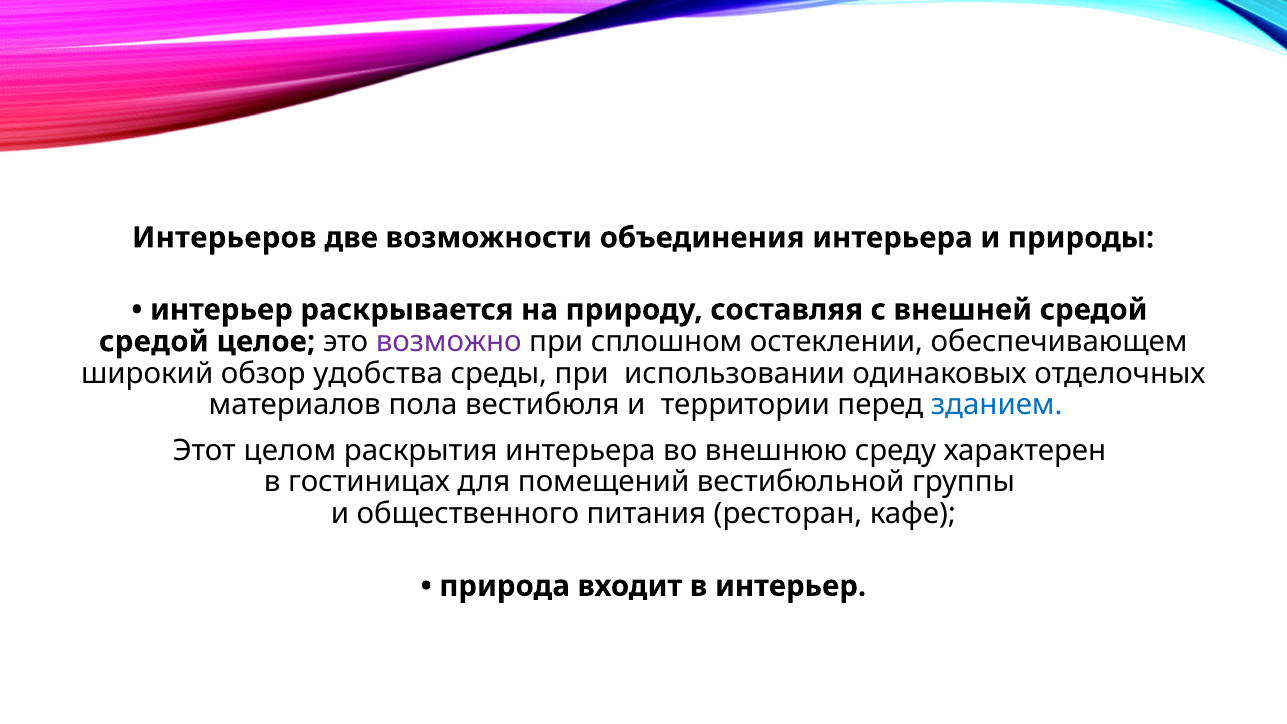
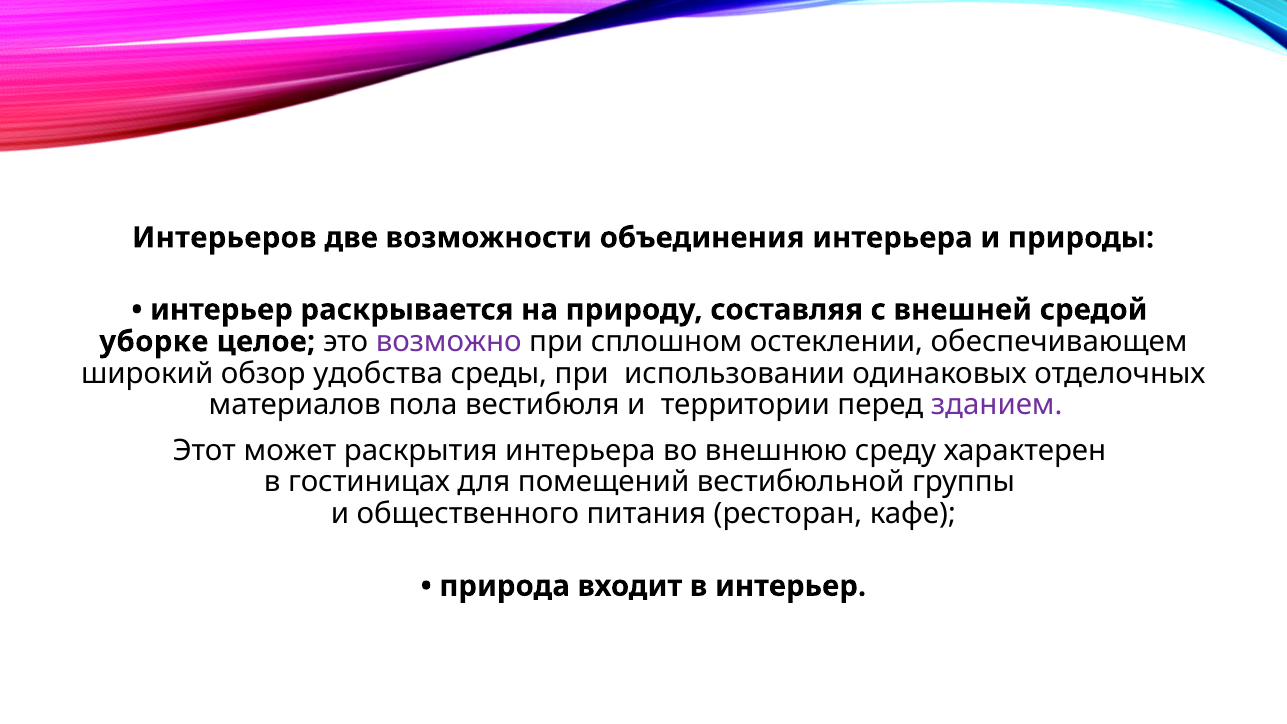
средой at (154, 342): средой -> уборке
зданием colour: blue -> purple
целом: целом -> может
